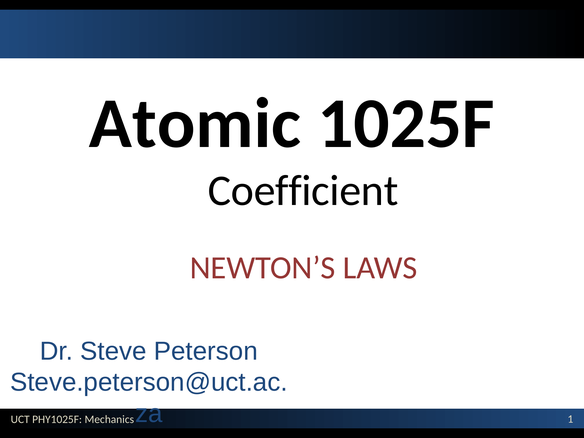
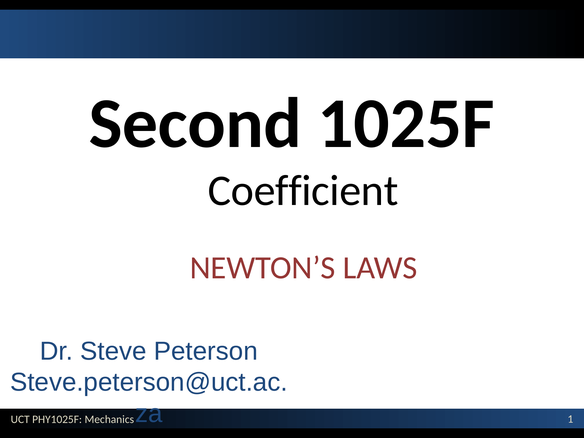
Atomic: Atomic -> Second
